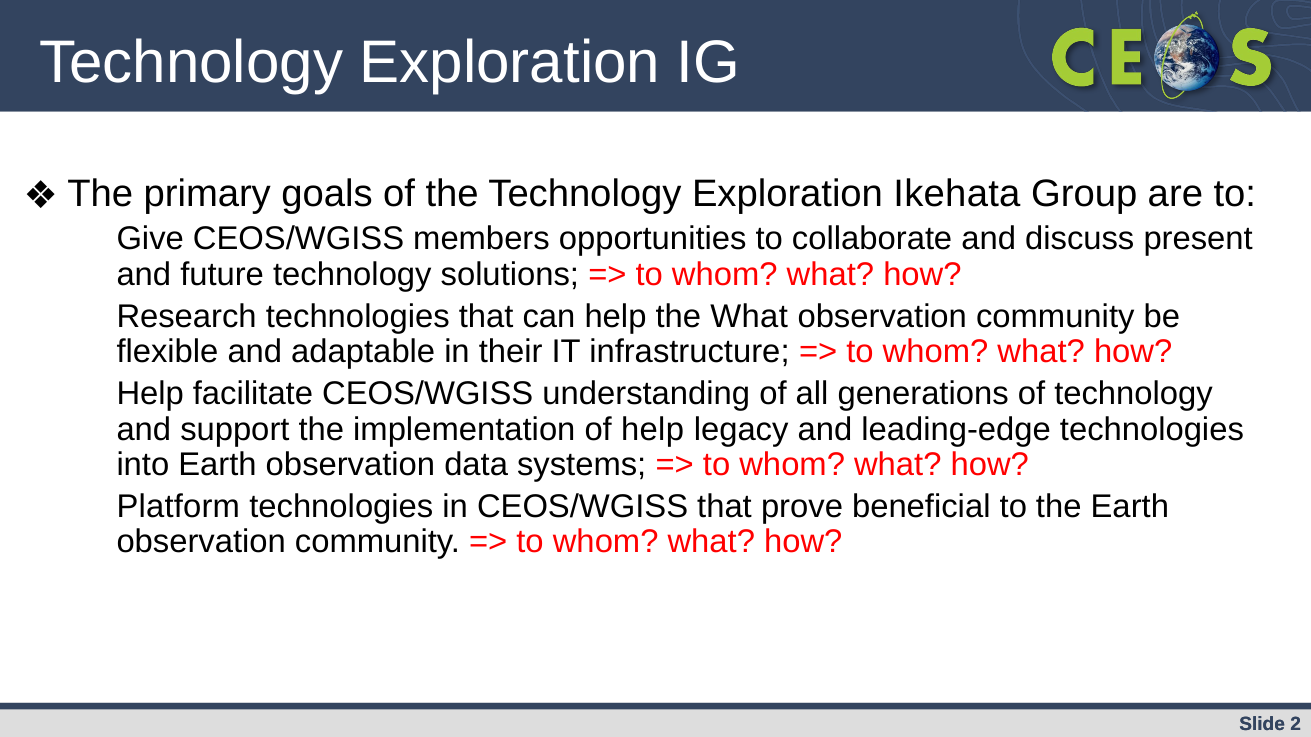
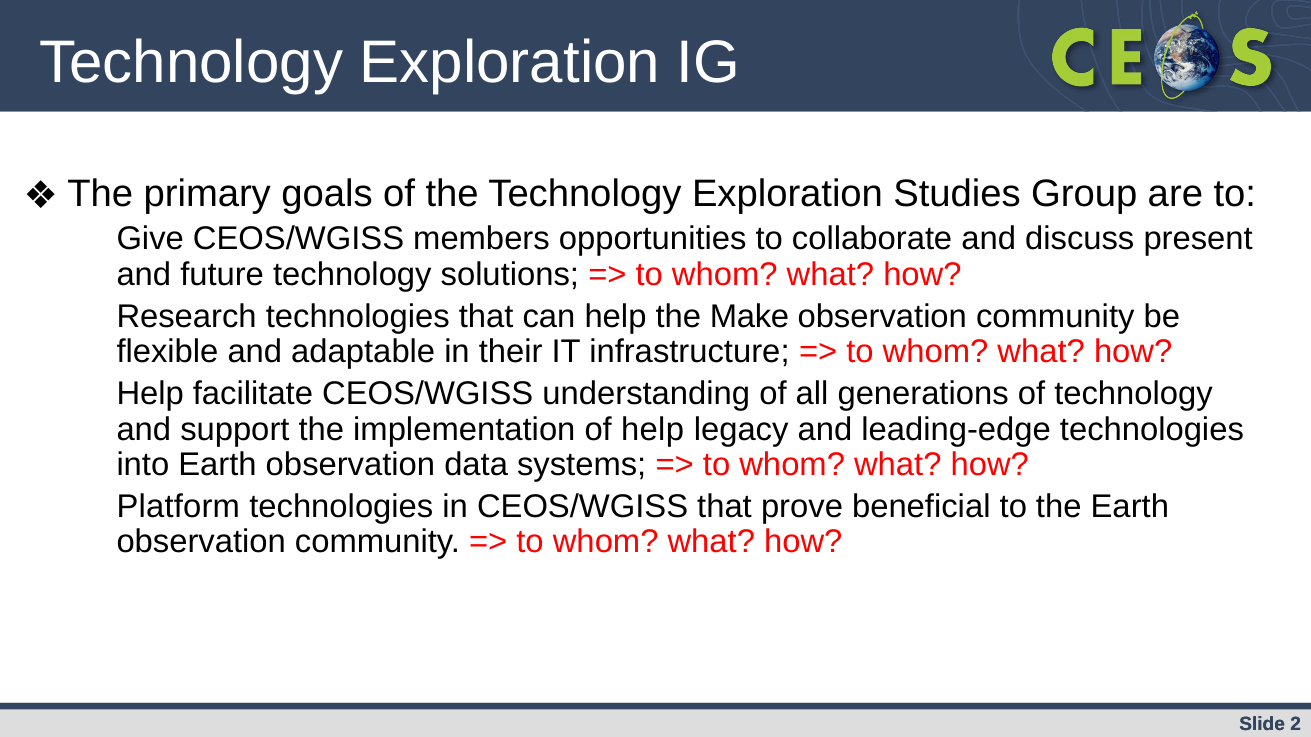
Ikehata: Ikehata -> Studies
the What: What -> Make
